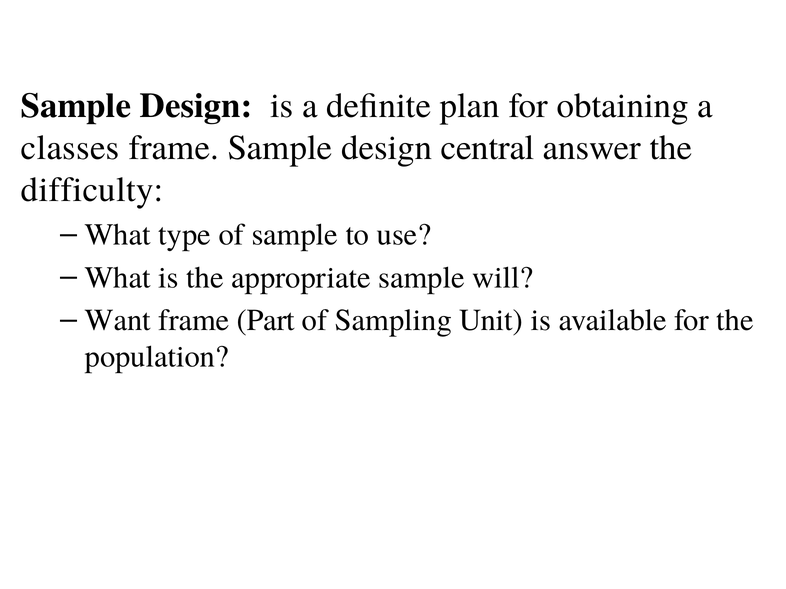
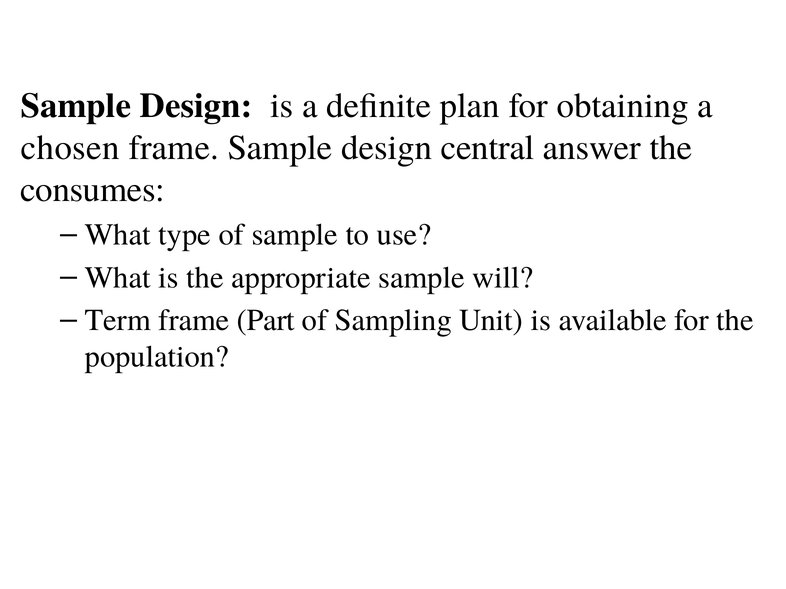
classes: classes -> chosen
difficulty: difficulty -> consumes
Want: Want -> Term
